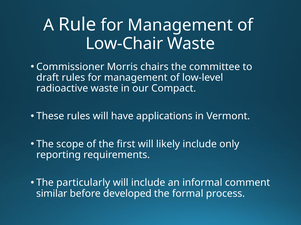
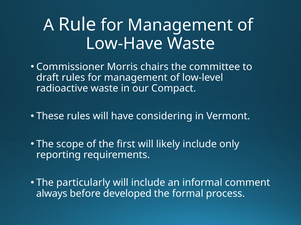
Low-Chair: Low-Chair -> Low-Have
applications: applications -> considering
similar: similar -> always
